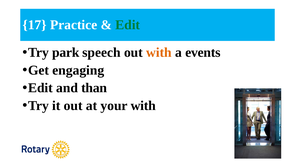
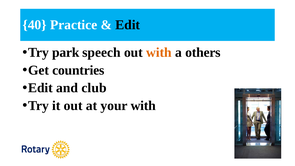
17: 17 -> 40
Edit at (128, 25) colour: green -> black
events: events -> others
engaging: engaging -> countries
than: than -> club
